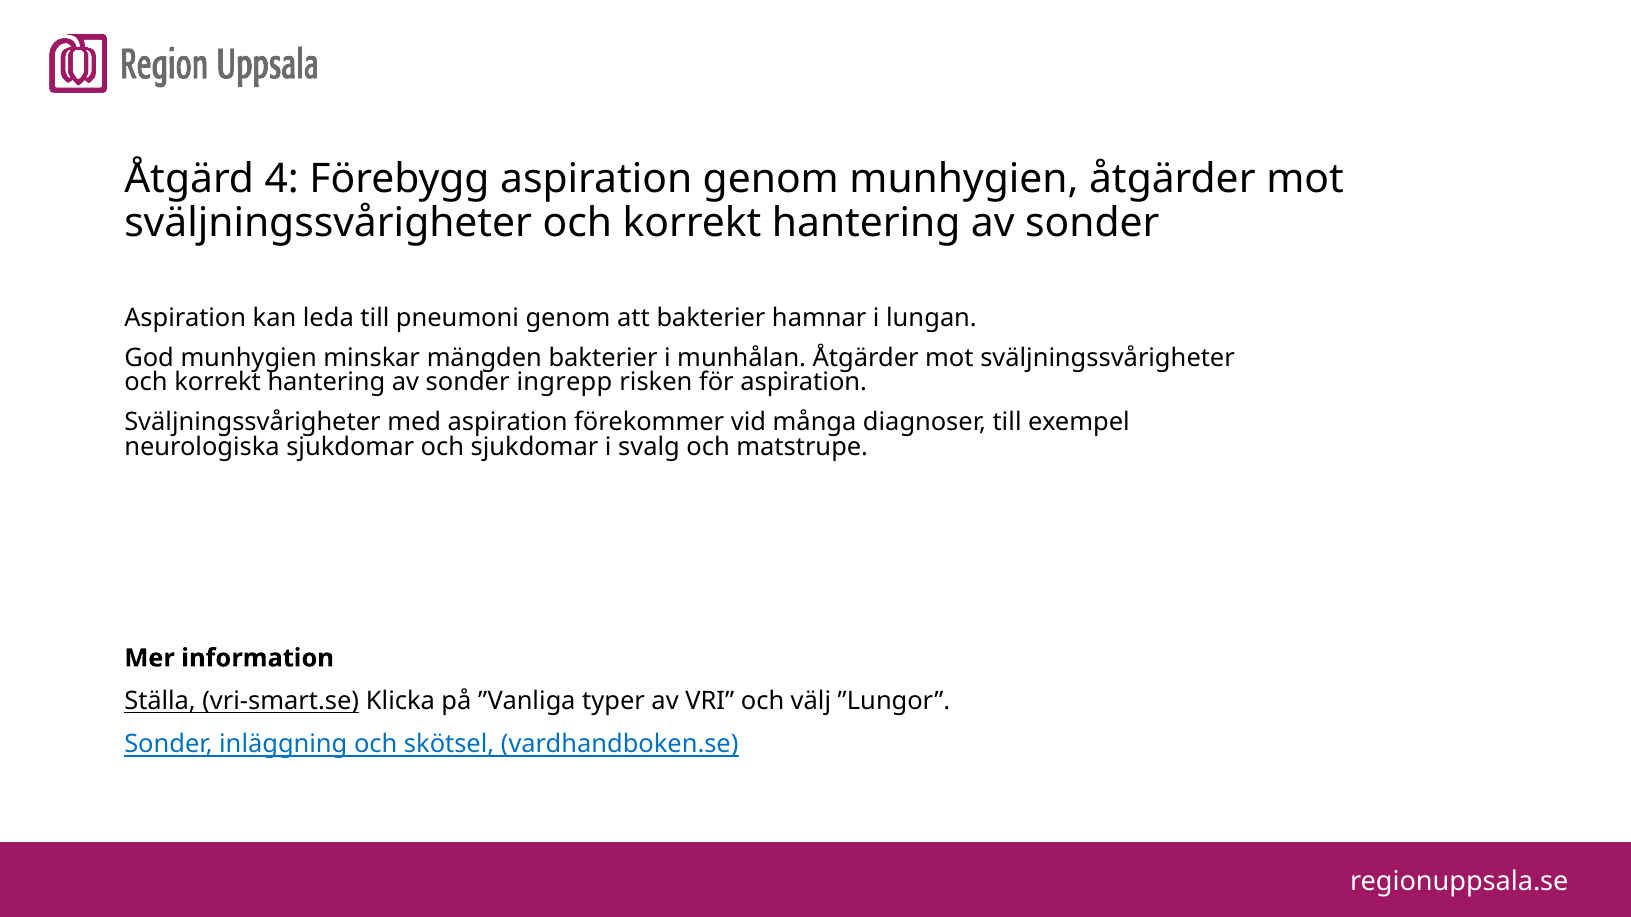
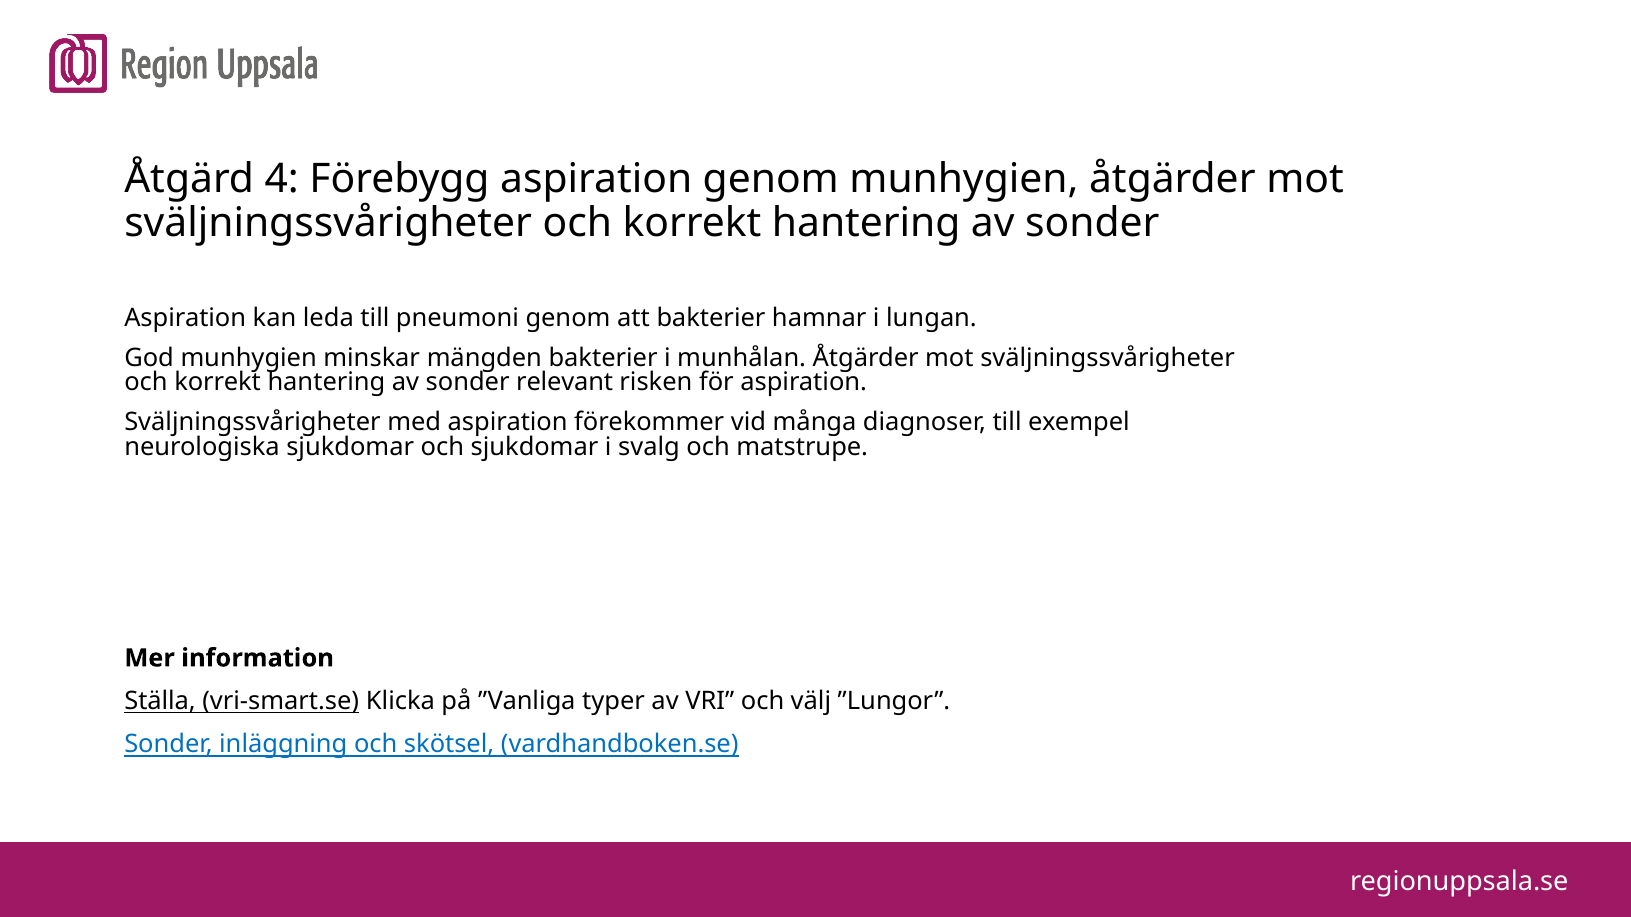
ingrepp: ingrepp -> relevant
